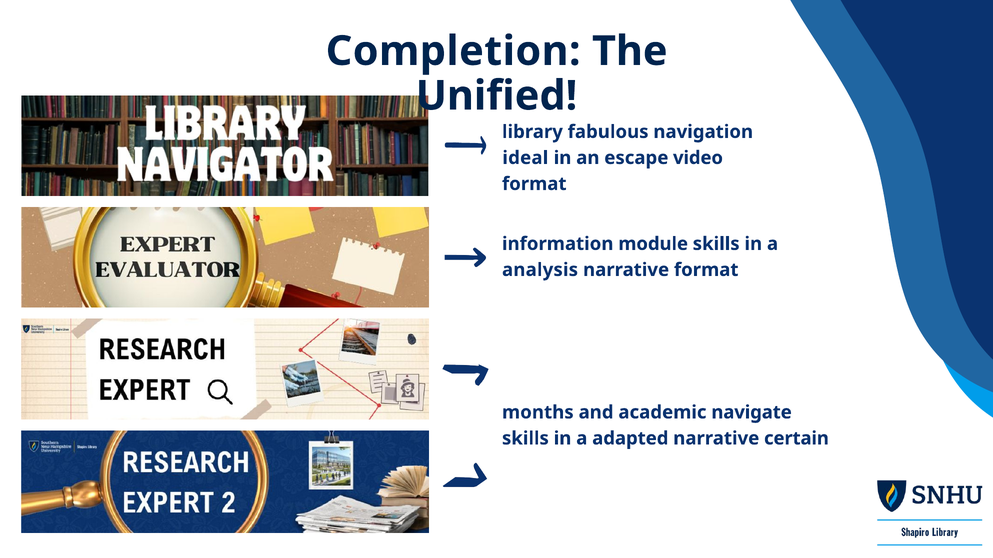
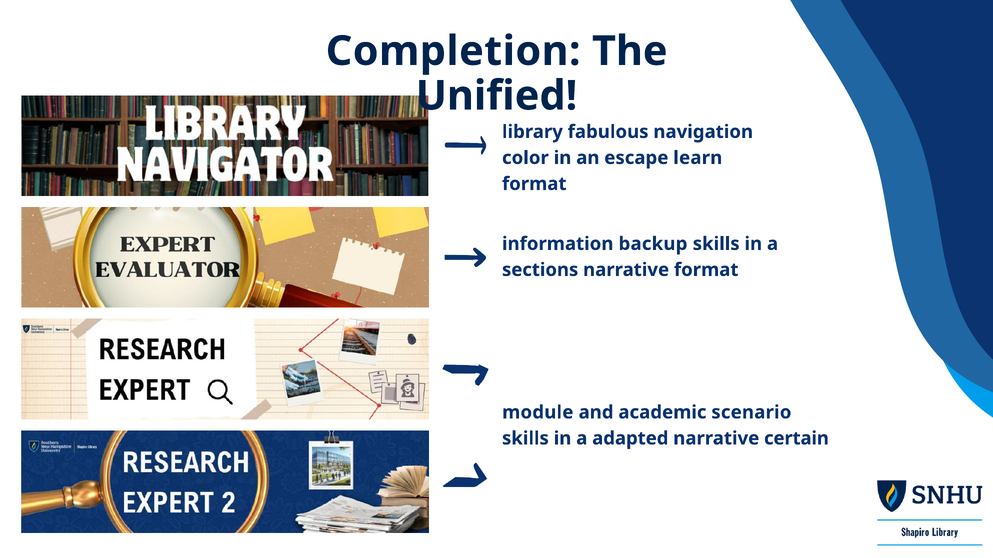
ideal: ideal -> color
video: video -> learn
module: module -> backup
analysis: analysis -> sections
months: months -> module
navigate: navigate -> scenario
